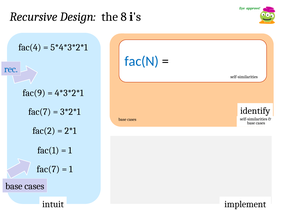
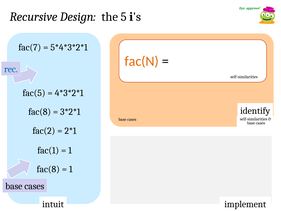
8: 8 -> 5
fac(4: fac(4 -> fac(7
fac(N colour: blue -> orange
fac(9: fac(9 -> fac(5
fac(7 at (40, 112): fac(7 -> fac(8
fac(7 at (48, 169): fac(7 -> fac(8
